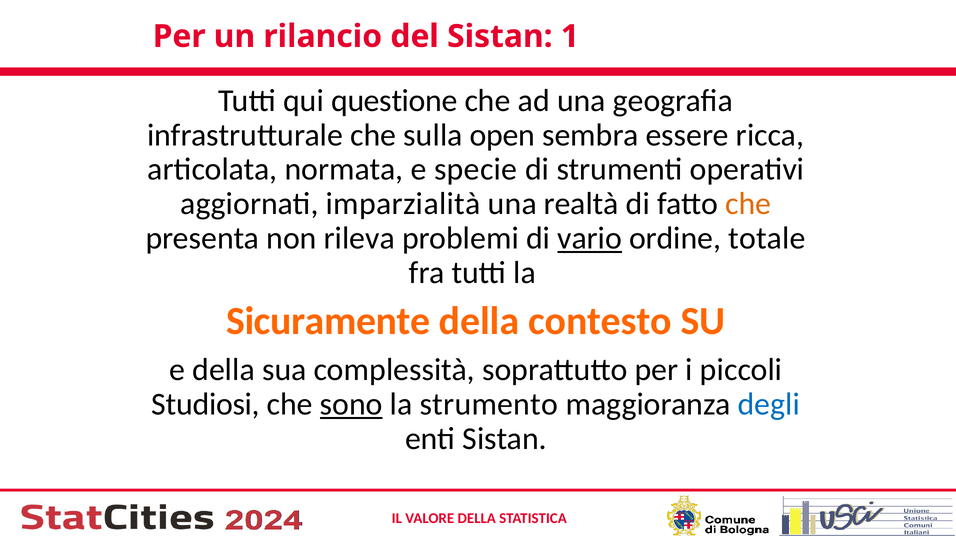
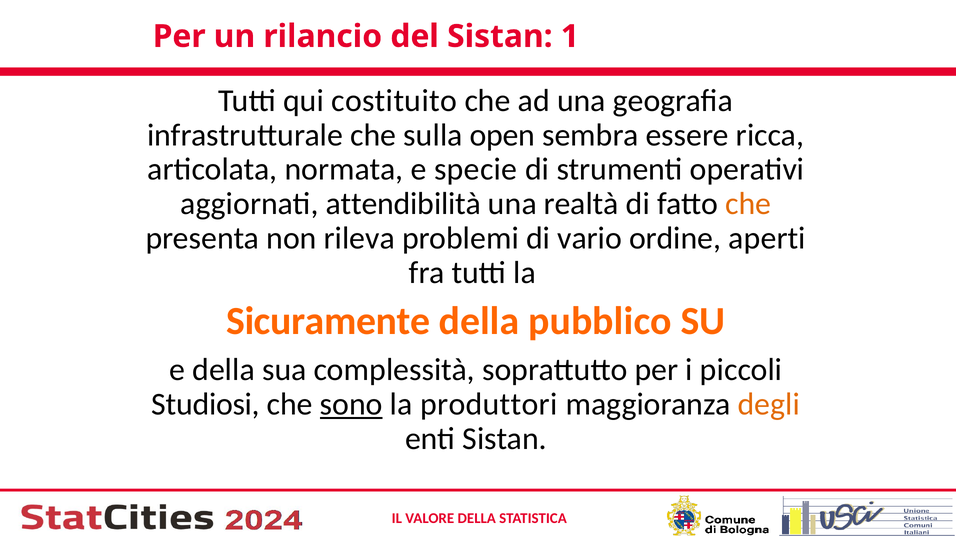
questione: questione -> costituito
imparzialità: imparzialità -> attendibilità
vario underline: present -> none
totale: totale -> aperti
contesto: contesto -> pubblico
strumento: strumento -> produttori
degli colour: blue -> orange
